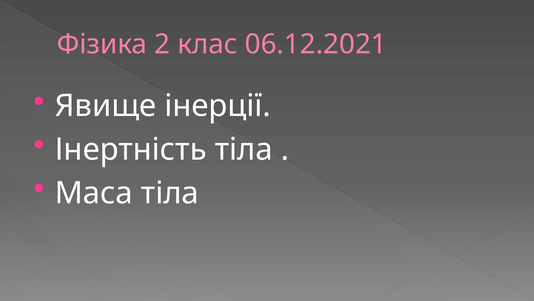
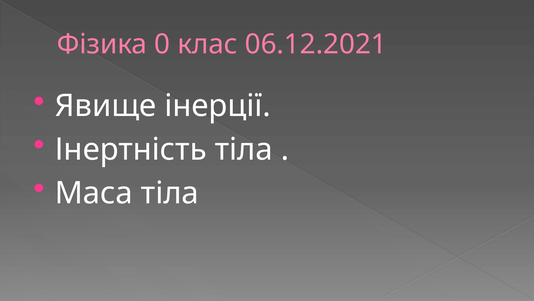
2: 2 -> 0
